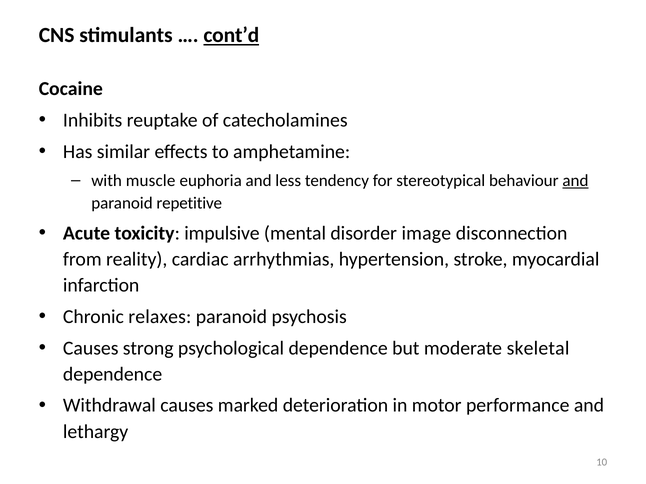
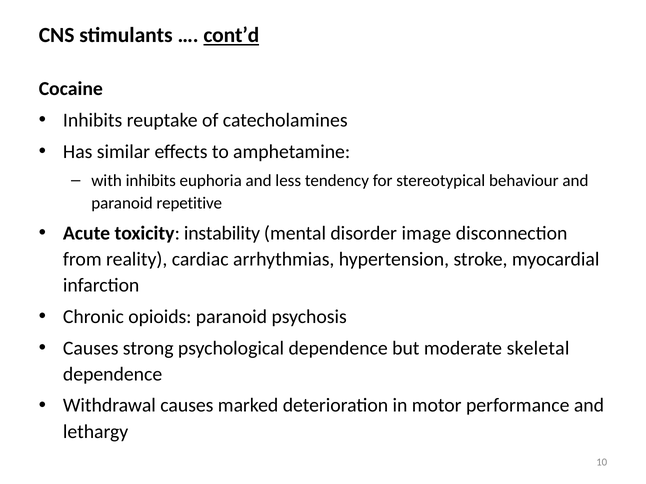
with muscle: muscle -> inhibits
and at (575, 181) underline: present -> none
impulsive: impulsive -> instability
relaxes: relaxes -> opioids
